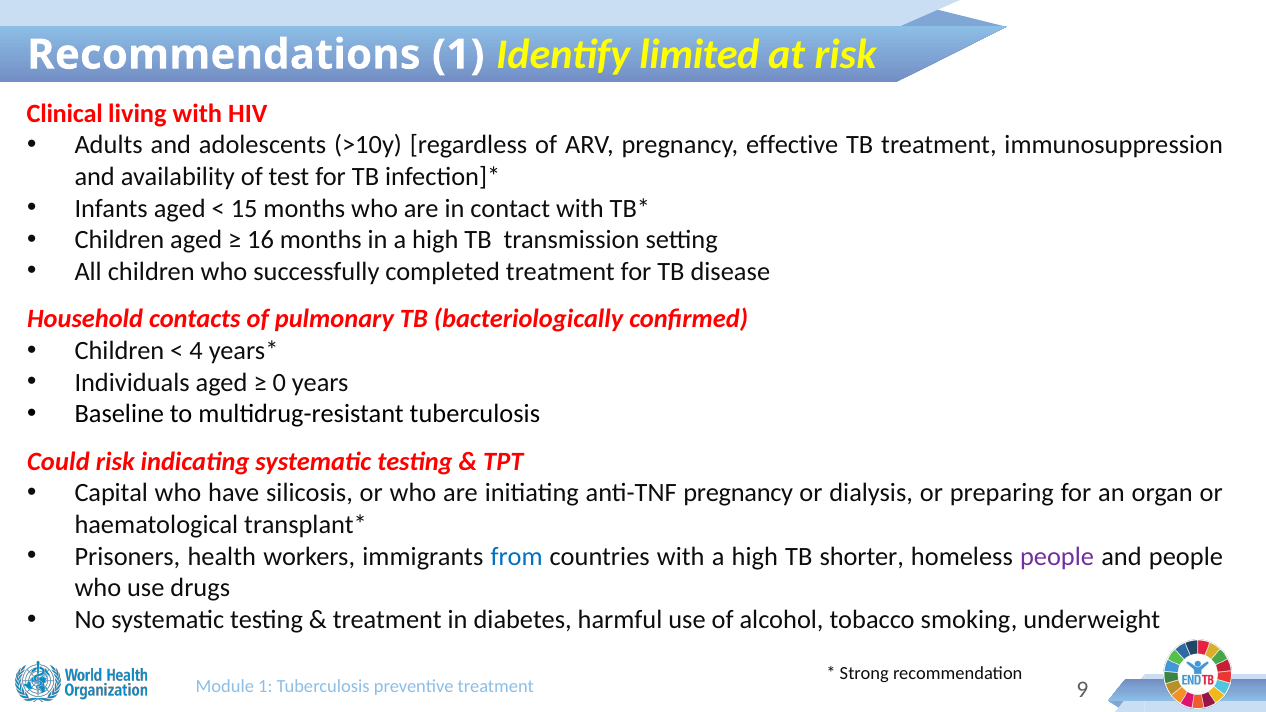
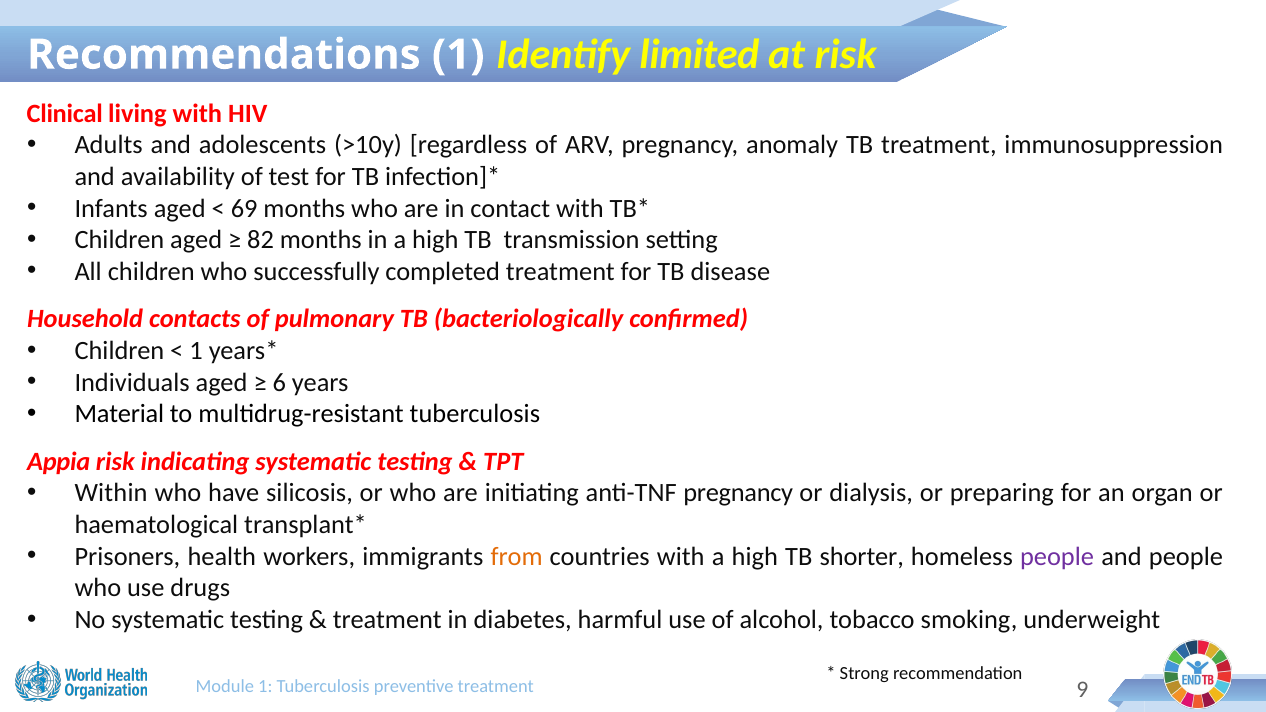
effective: effective -> anomaly
15: 15 -> 69
16: 16 -> 82
4 at (196, 351): 4 -> 1
0: 0 -> 6
Baseline: Baseline -> Material
Could: Could -> Appia
Capital: Capital -> Within
from colour: blue -> orange
